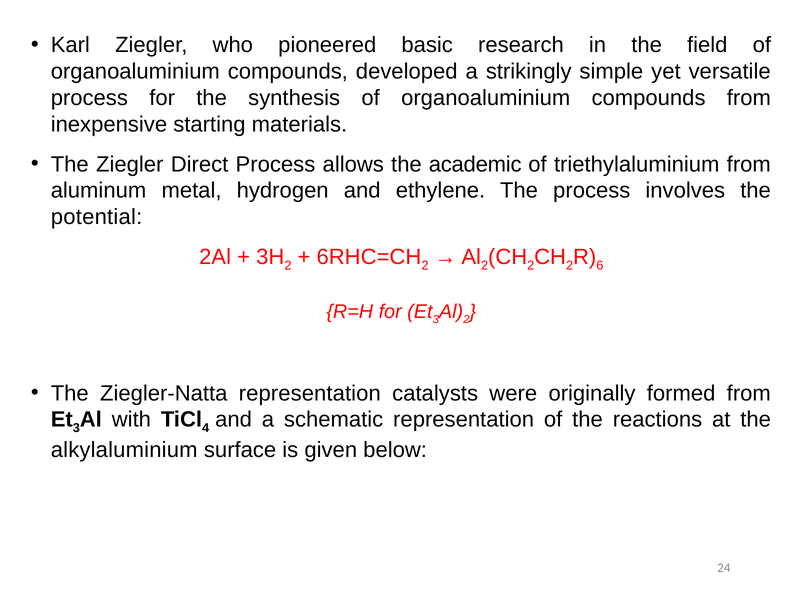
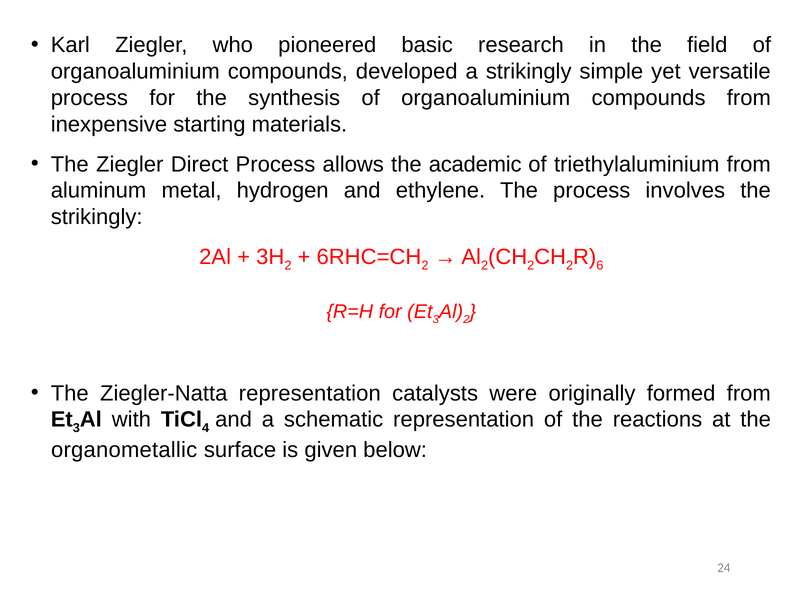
potential at (97, 217): potential -> strikingly
alkylaluminium: alkylaluminium -> organometallic
